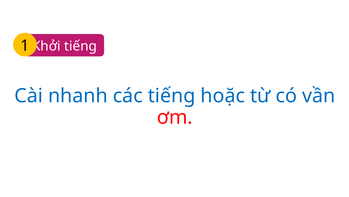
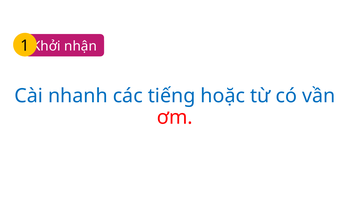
tiếng at (81, 46): tiếng -> nhận
